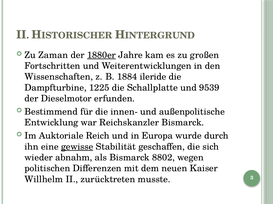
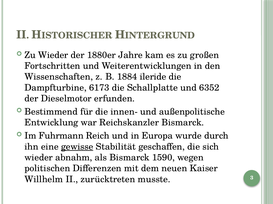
Zu Zaman: Zaman -> Wieder
1880er underline: present -> none
1225: 1225 -> 6173
9539: 9539 -> 6352
Auktoriale: Auktoriale -> Fuhrmann
8802: 8802 -> 1590
